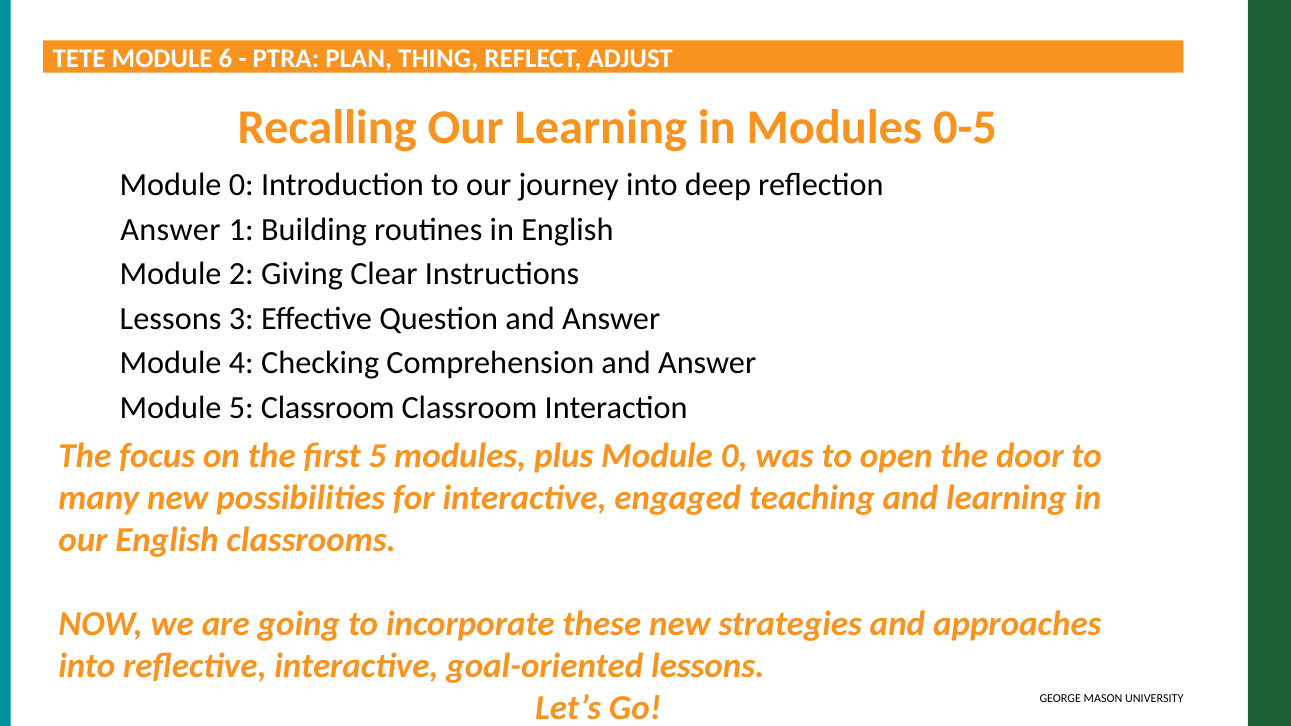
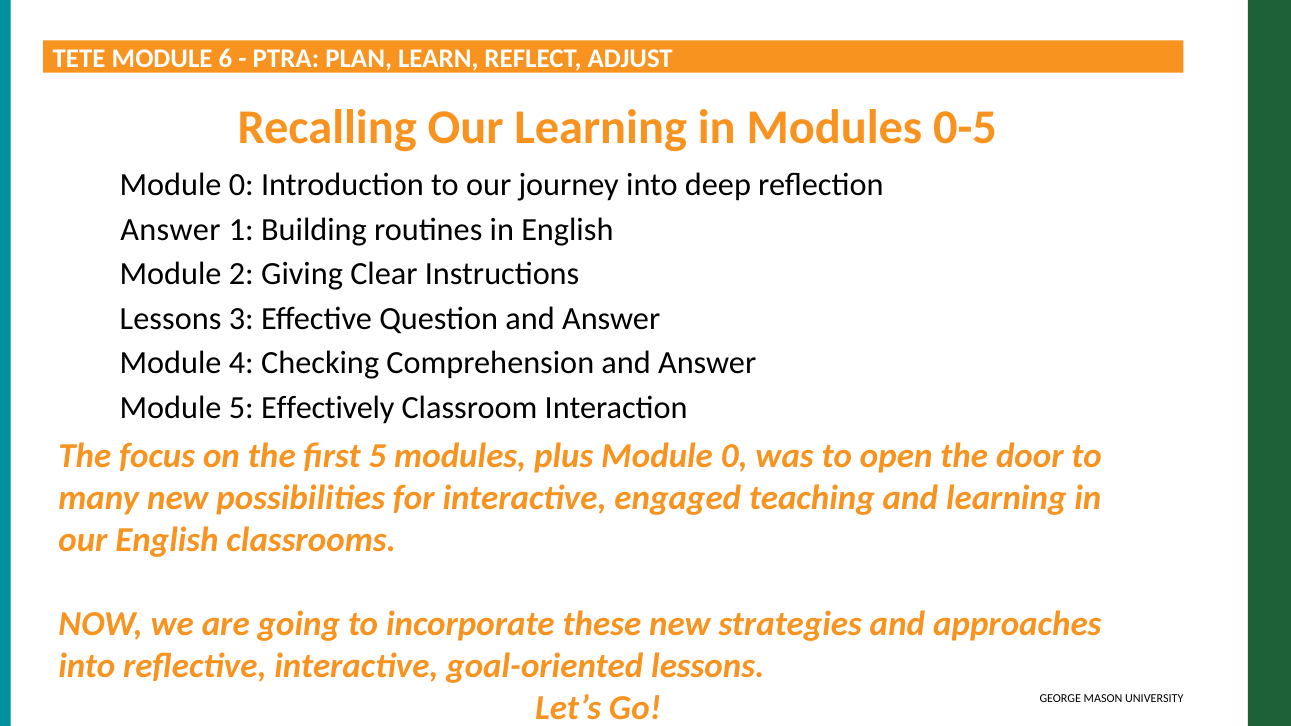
THING: THING -> LEARN
5 Classroom: Classroom -> Effectively
